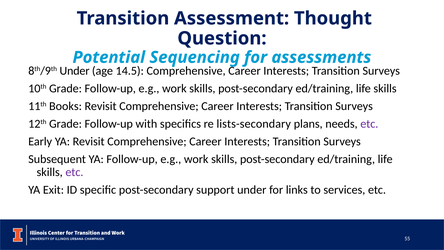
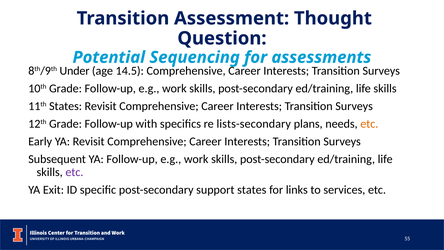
11th Books: Books -> States
etc at (369, 124) colour: purple -> orange
support under: under -> states
